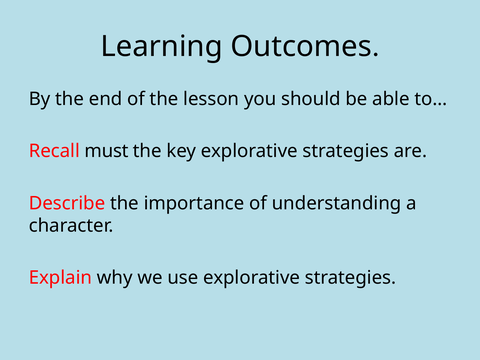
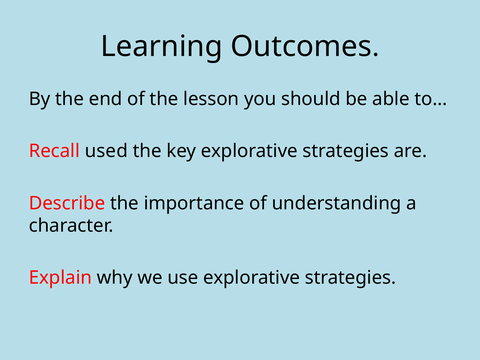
must: must -> used
